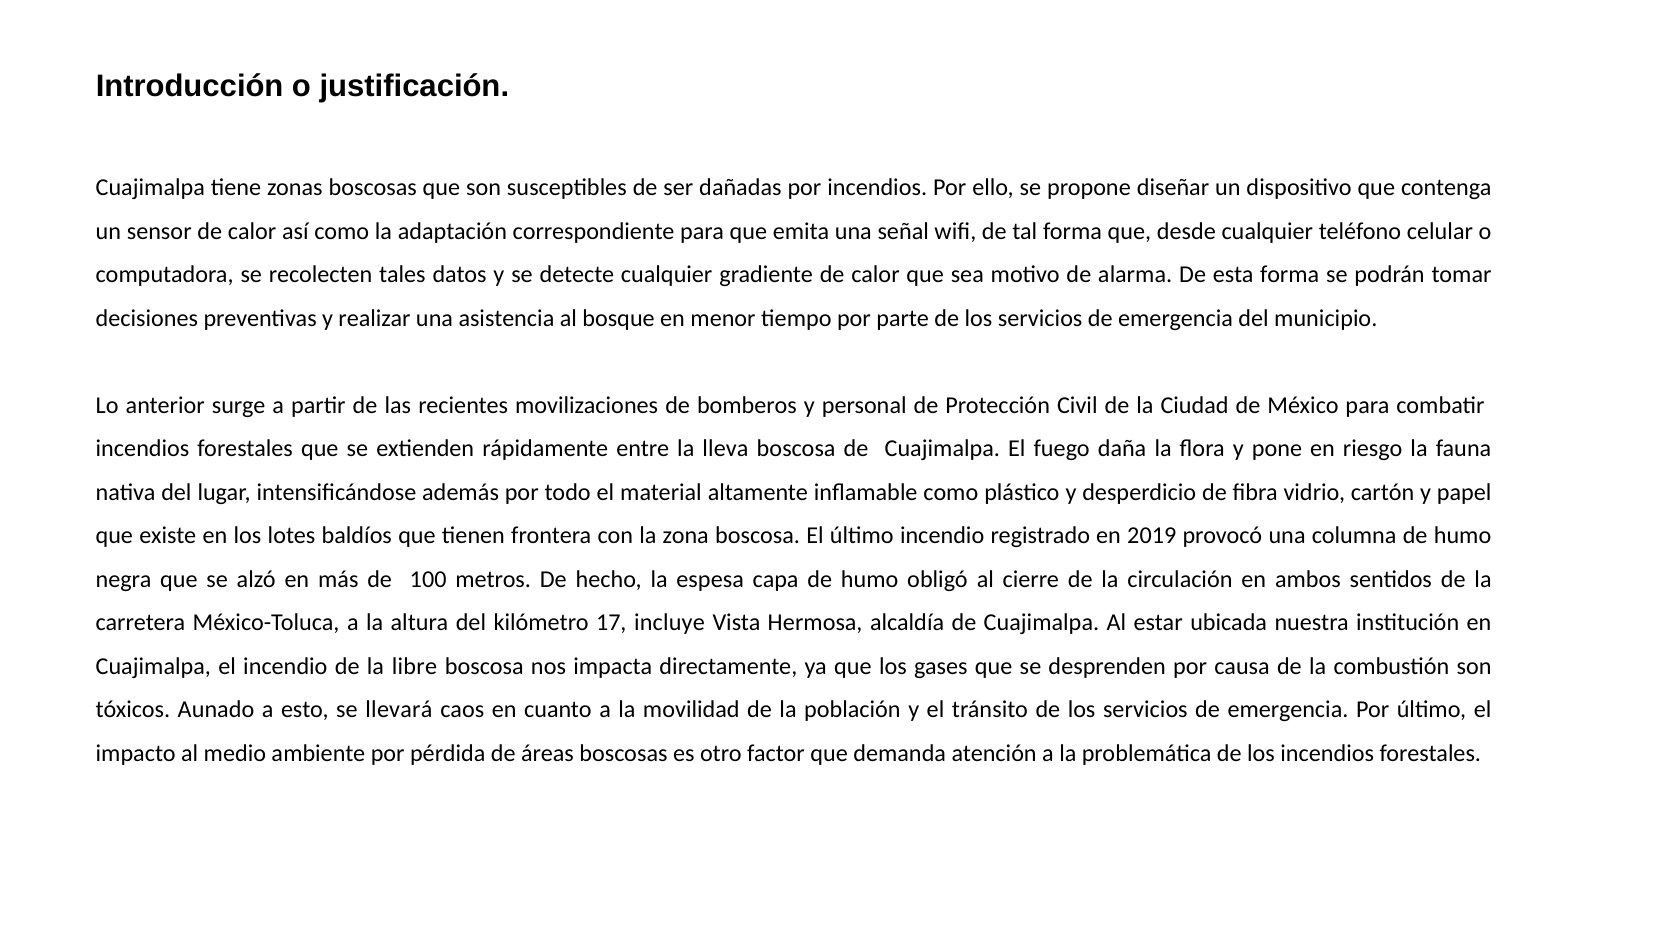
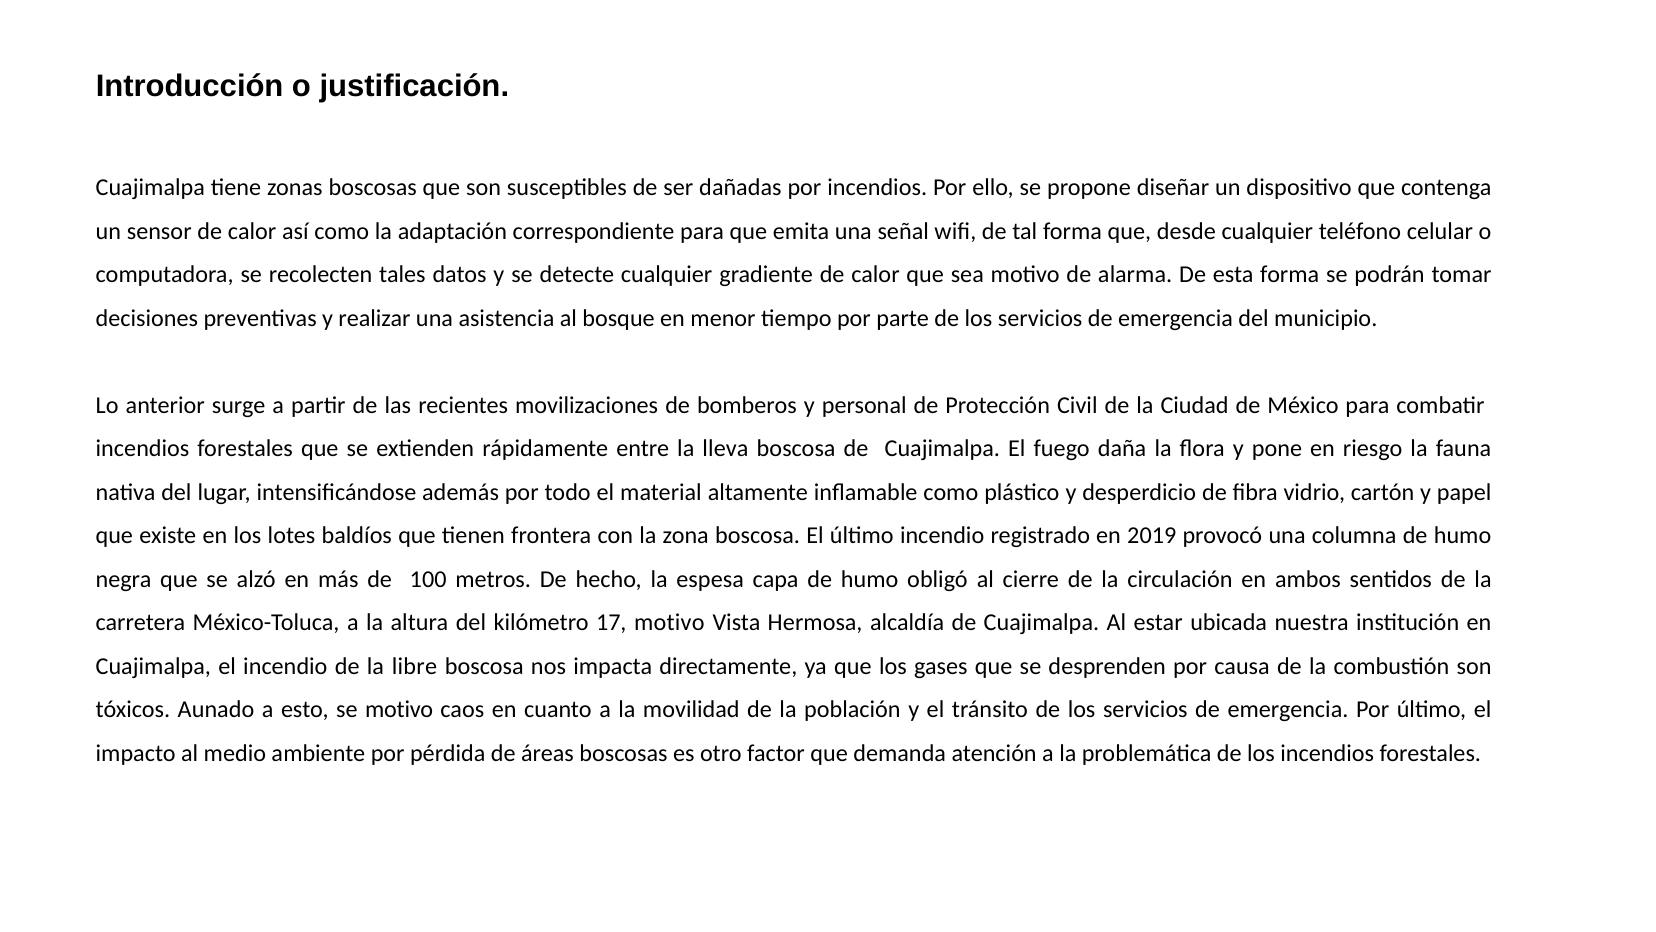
17 incluye: incluye -> motivo
se llevará: llevará -> motivo
